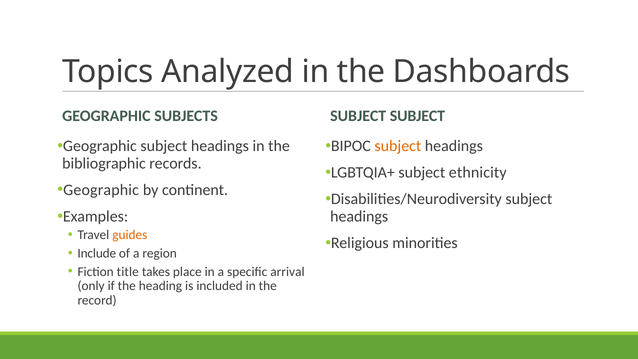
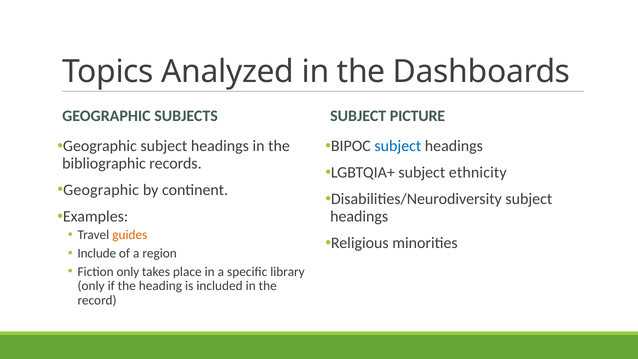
SUBJECT SUBJECT: SUBJECT -> PICTURE
subject at (398, 146) colour: orange -> blue
Fiction title: title -> only
arrival: arrival -> library
